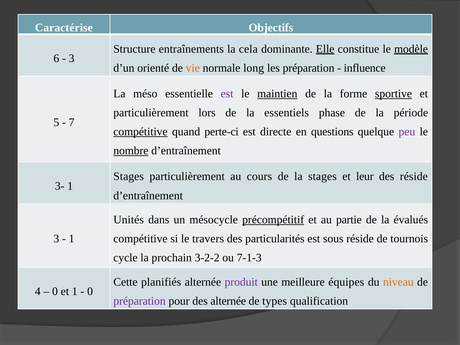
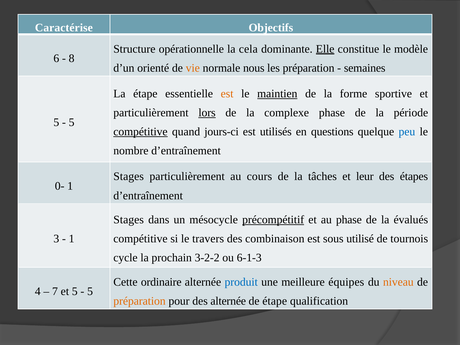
entraînements: entraînements -> opérationnelle
modèle underline: present -> none
3 at (72, 58): 3 -> 8
long: long -> nous
influence: influence -> semaines
La méso: méso -> étape
est at (227, 94) colour: purple -> orange
sportive underline: present -> none
lors underline: none -> present
essentiels: essentiels -> complexe
7 at (72, 122): 7 -> 5
perte-ci: perte-ci -> jours-ci
directe: directe -> utilisés
peu colour: purple -> blue
nombre underline: present -> none
la stages: stages -> tâches
des réside: réside -> étapes
3-: 3- -> 0-
Unités at (129, 220): Unités -> Stages
au partie: partie -> phase
particularités: particularités -> combinaison
sous réside: réside -> utilisé
7-1-3: 7-1-3 -> 6-1-3
planifiés: planifiés -> ordinaire
produit colour: purple -> blue
0 at (55, 291): 0 -> 7
et 1: 1 -> 5
0 at (90, 291): 0 -> 5
préparation at (140, 301) colour: purple -> orange
de types: types -> étape
